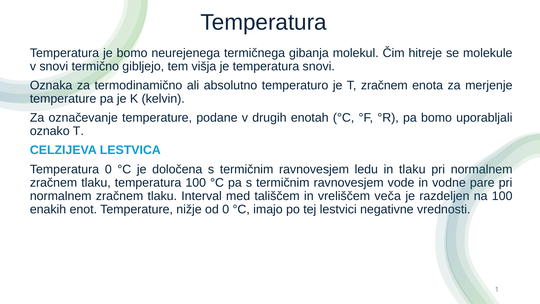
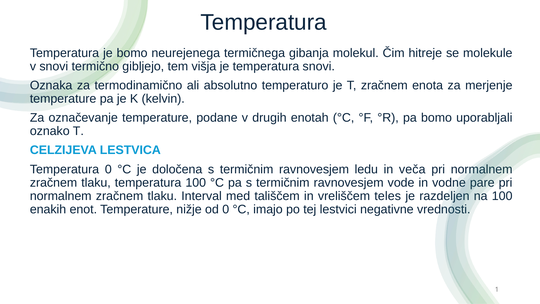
in tlaku: tlaku -> veča
veča: veča -> teles
